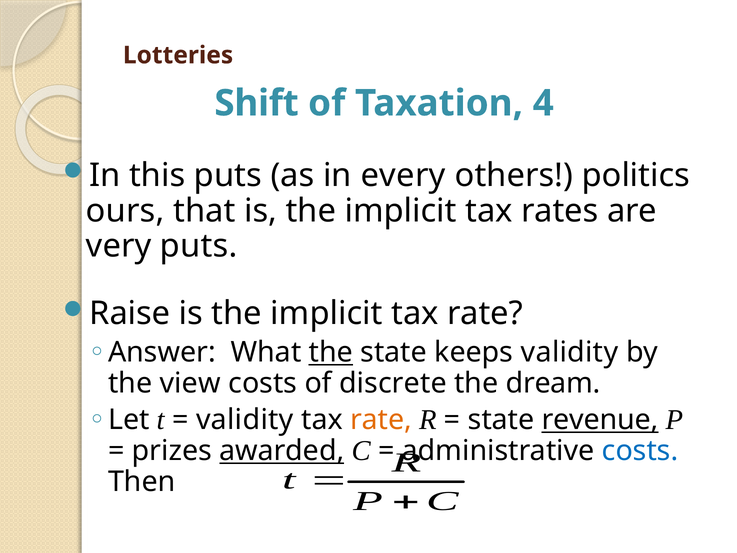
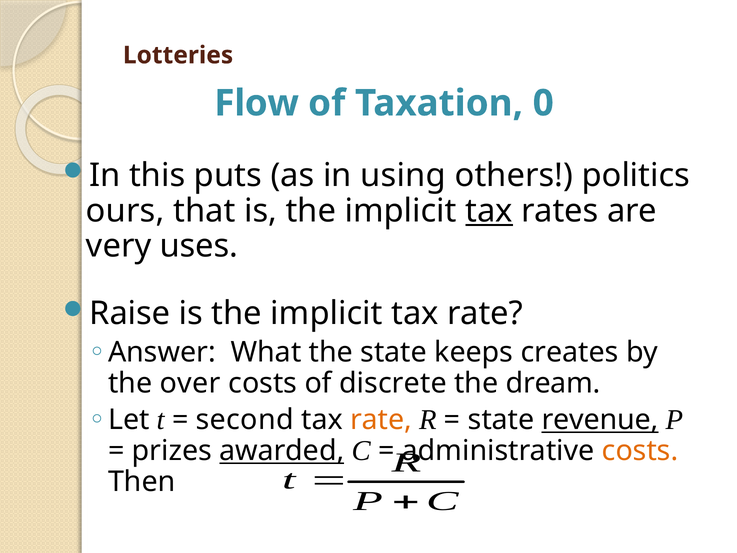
Shift: Shift -> Flow
4: 4 -> 0
every: every -> using
tax at (489, 211) underline: none -> present
very puts: puts -> uses
the at (331, 352) underline: present -> none
keeps validity: validity -> creates
view: view -> over
validity at (245, 420): validity -> second
costs at (640, 451) colour: blue -> orange
